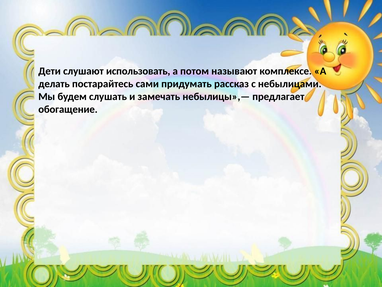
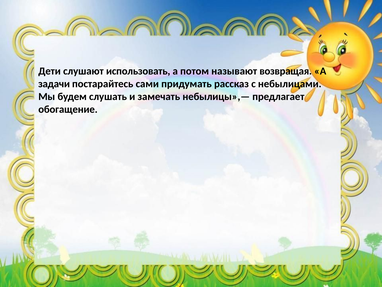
комплексе: комплексе -> возвращая
делать: делать -> задачи
